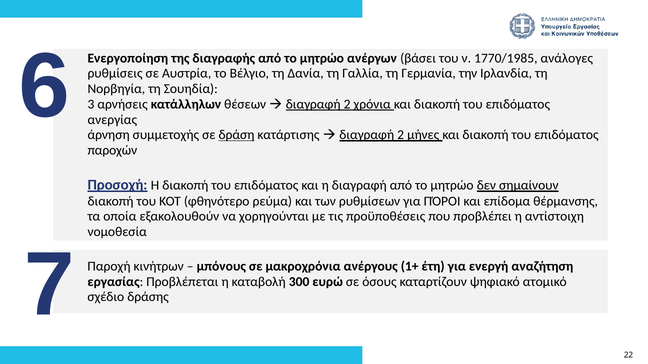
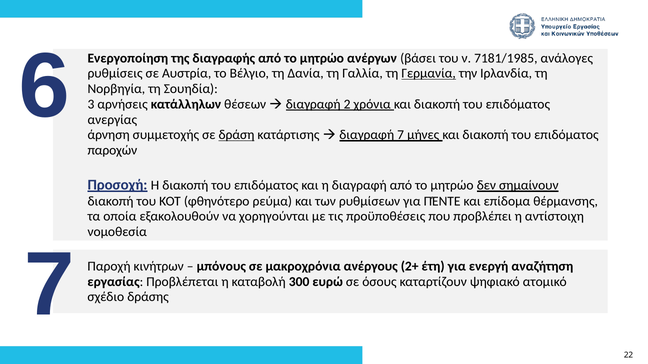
1770/1985: 1770/1985 -> 7181/1985
Γερμανία underline: none -> present
2 at (401, 135): 2 -> 7
ΠΌΡΟΙ: ΠΌΡΟΙ -> ΠΈΝΤΕ
1+: 1+ -> 2+
